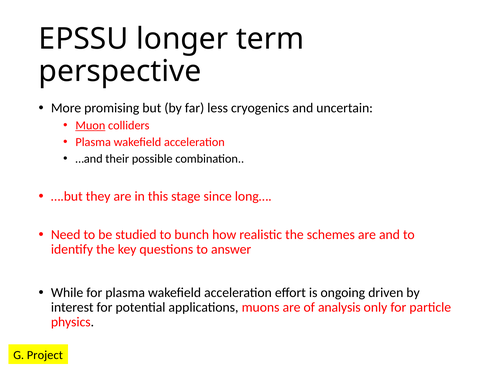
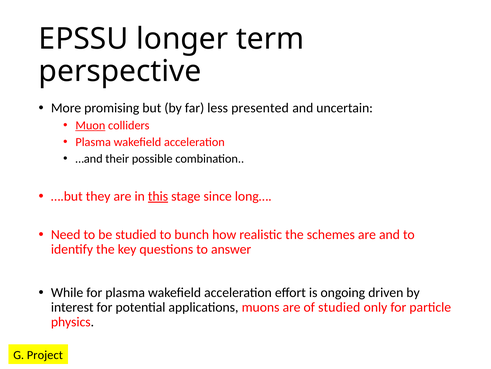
cryogenics: cryogenics -> presented
this underline: none -> present
of analysis: analysis -> studied
